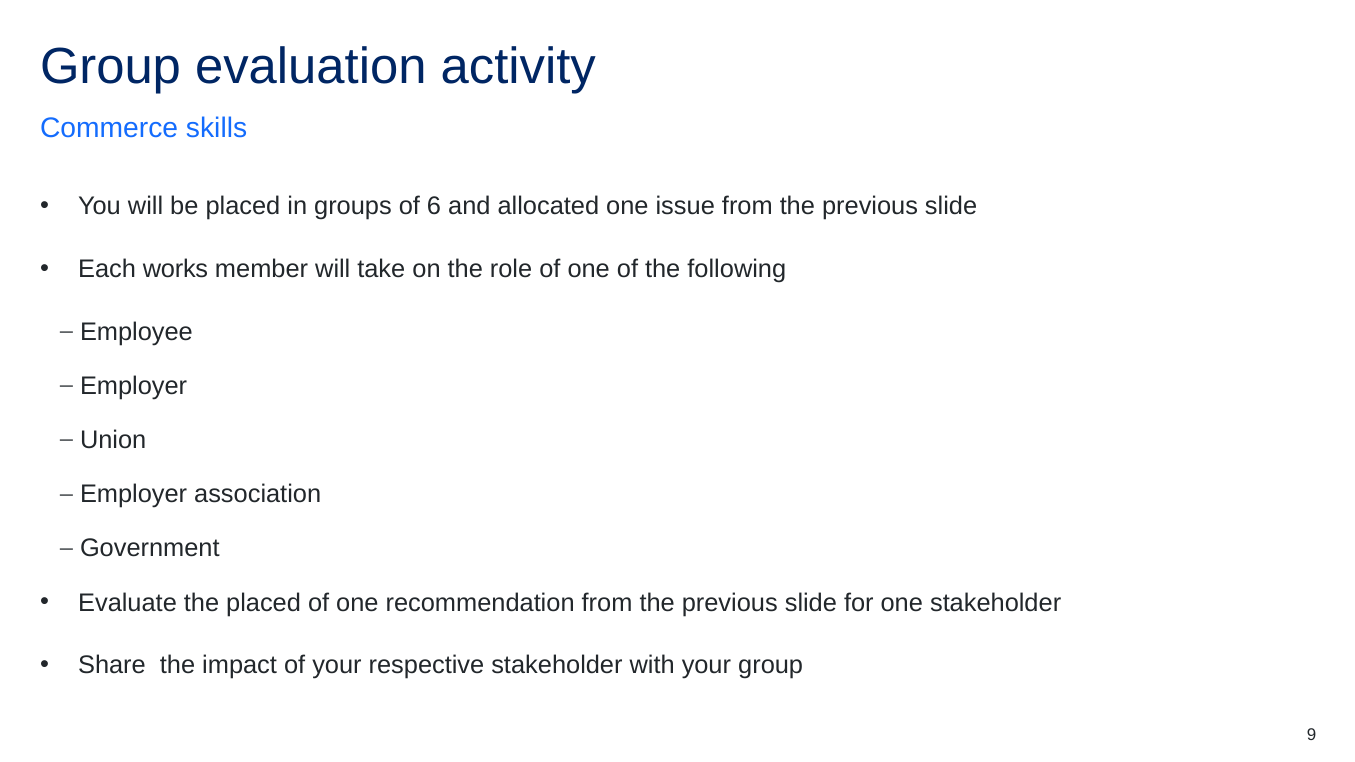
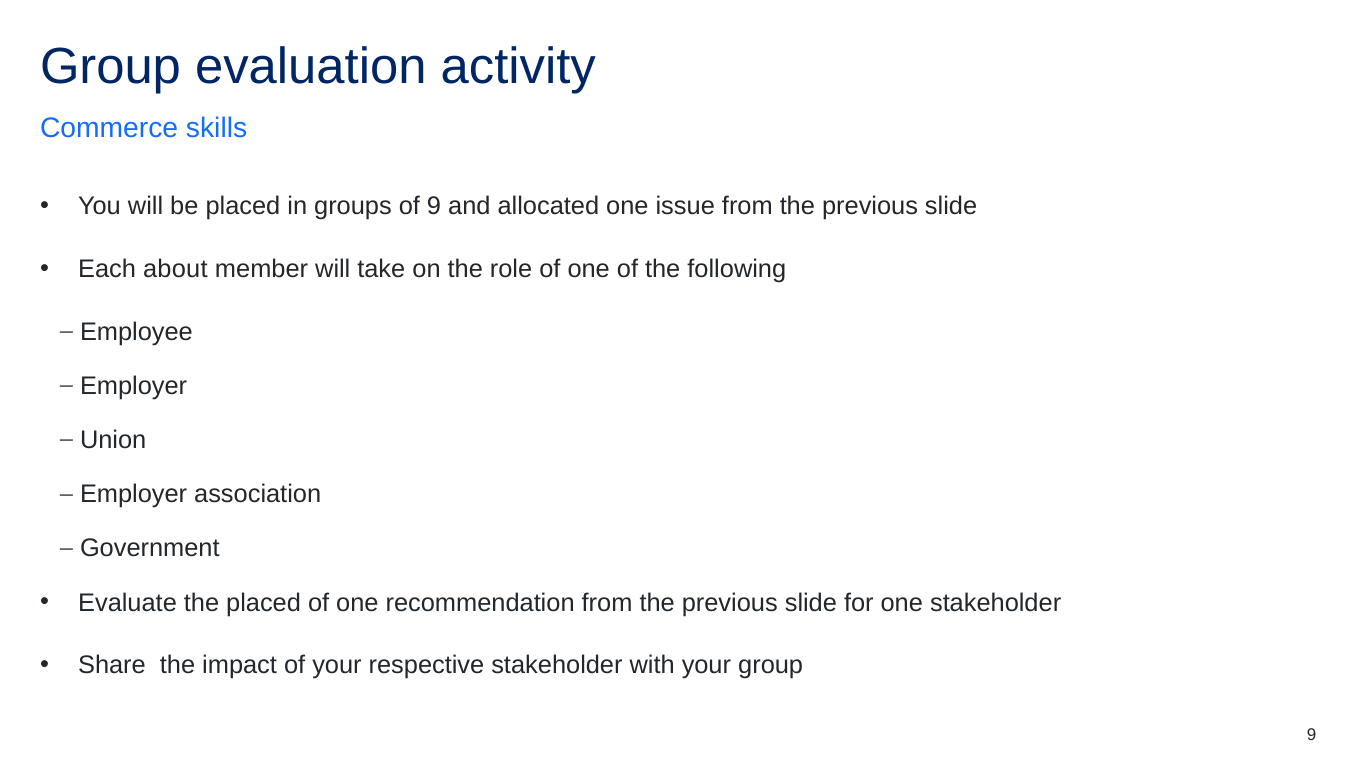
of 6: 6 -> 9
works: works -> about
